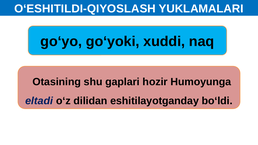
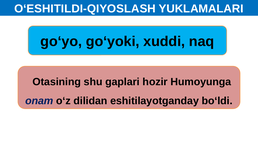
eltadi: eltadi -> onam
